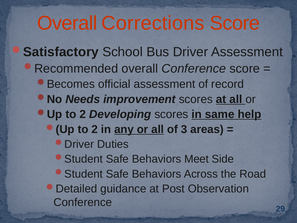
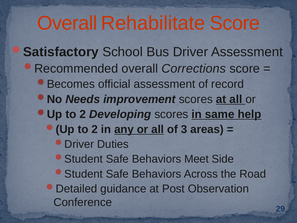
Corrections: Corrections -> Rehabilitate
overall Conference: Conference -> Corrections
